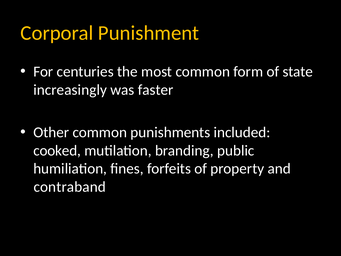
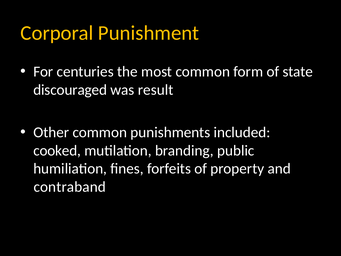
increasingly: increasingly -> discouraged
faster: faster -> result
